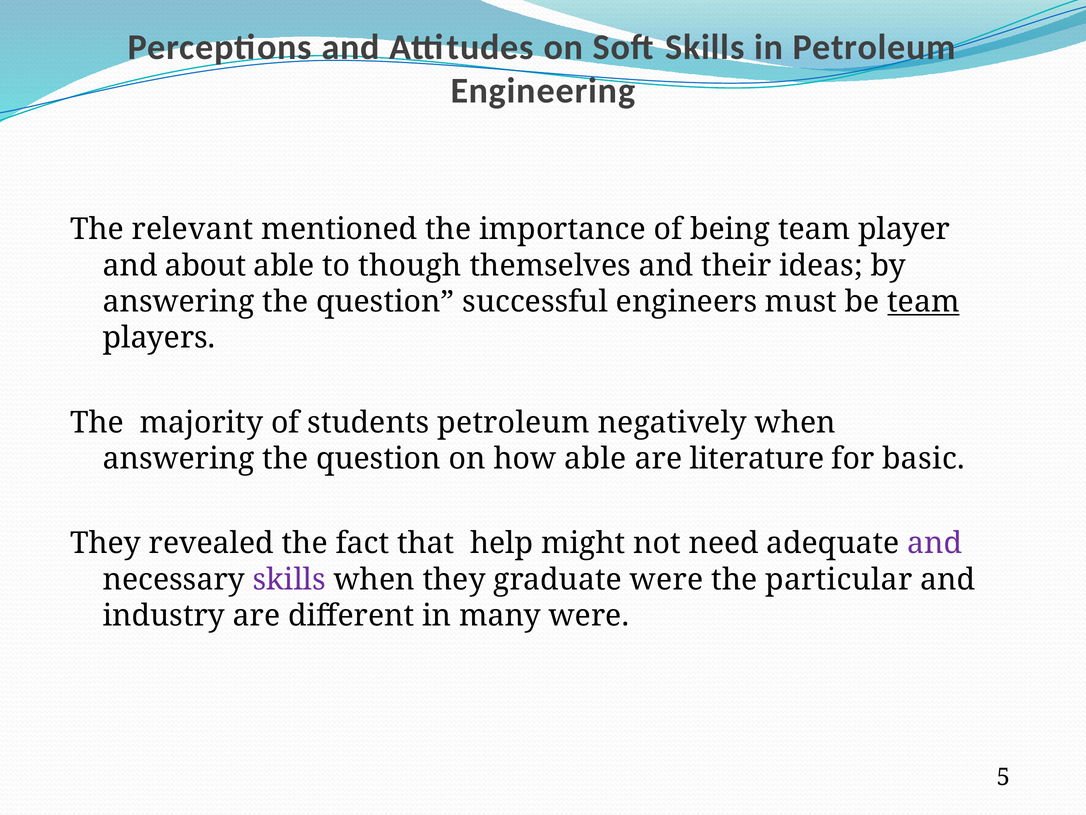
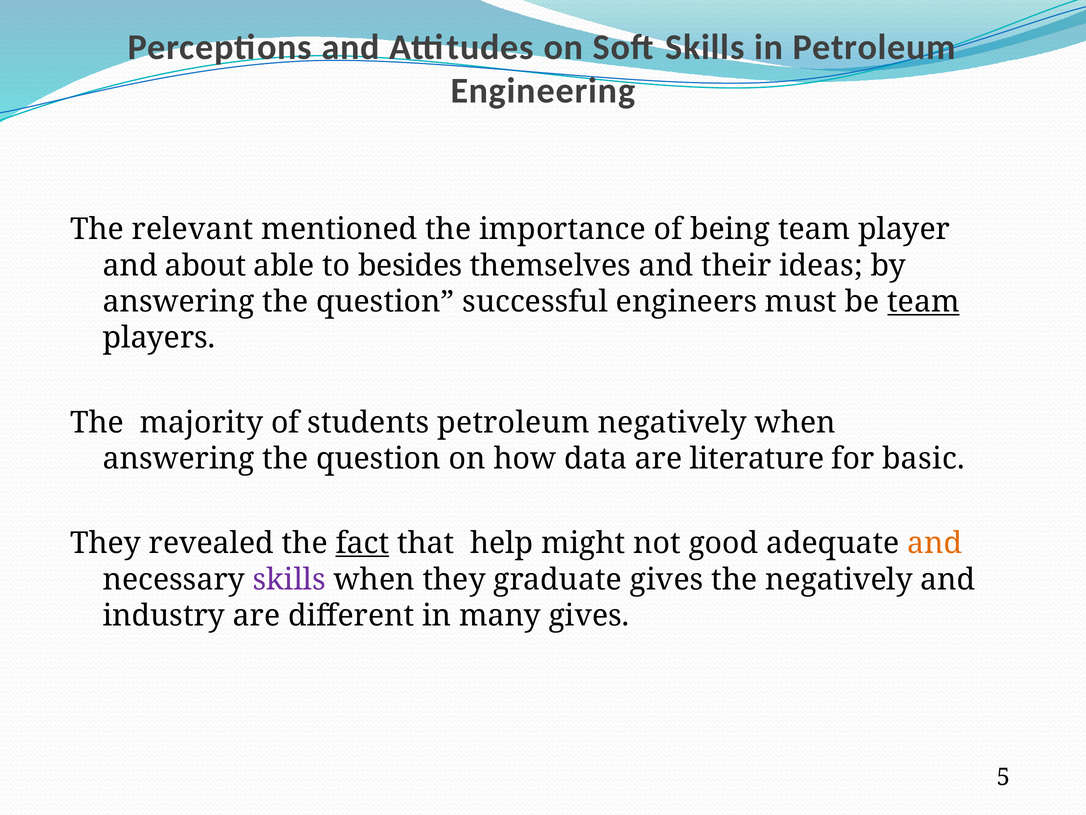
though: though -> besides
how able: able -> data
fact underline: none -> present
need: need -> good
and at (935, 543) colour: purple -> orange
graduate were: were -> gives
the particular: particular -> negatively
many were: were -> gives
